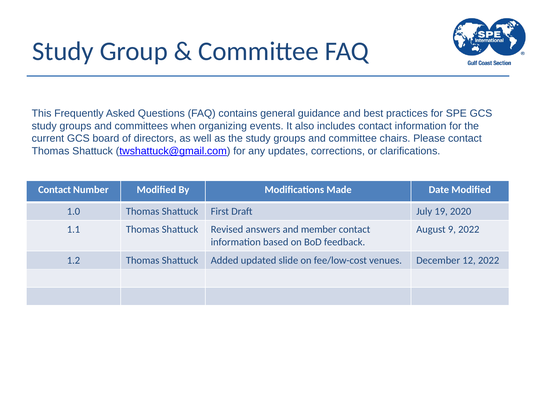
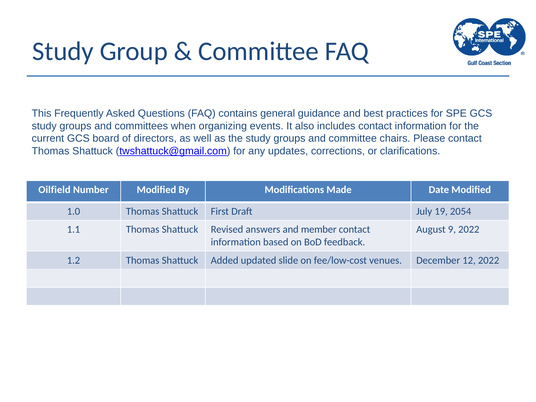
Contact at (55, 190): Contact -> Oilfield
2020: 2020 -> 2054
